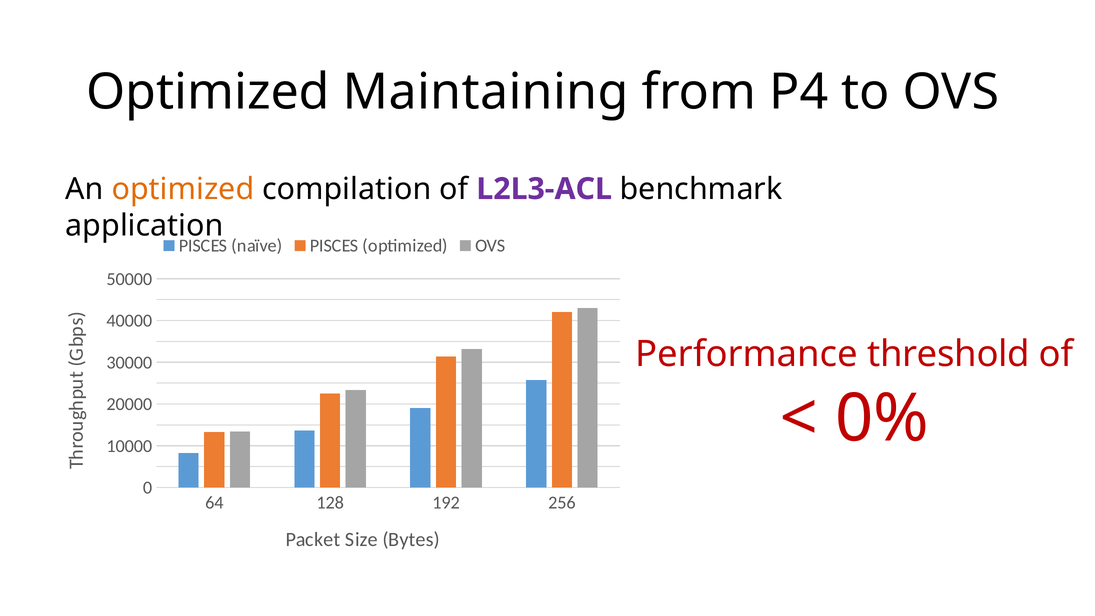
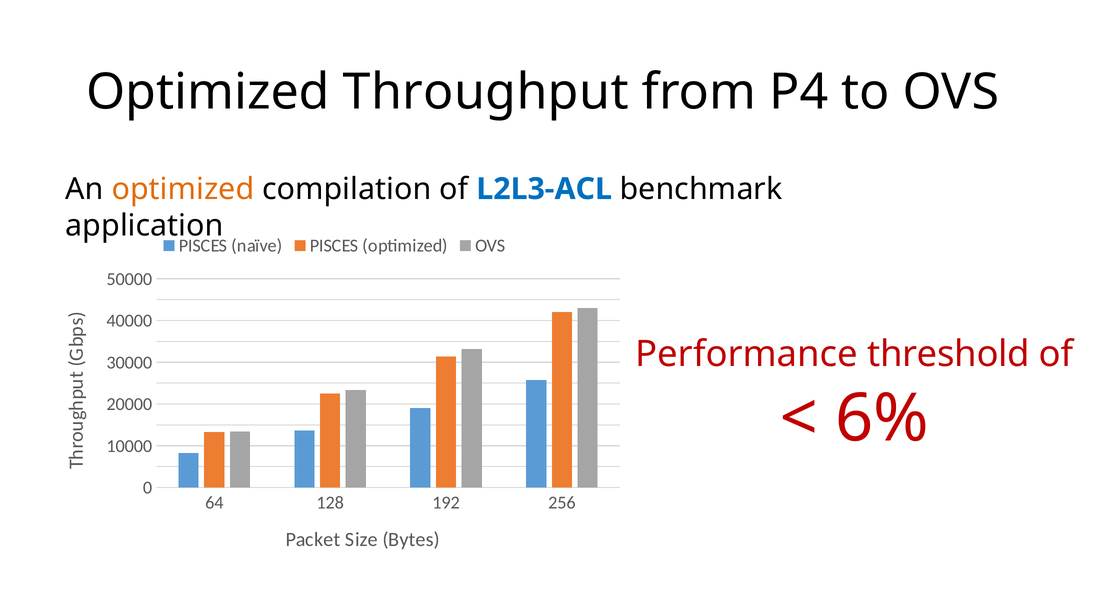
Maintaining: Maintaining -> Throughput
L2L3-ACL colour: purple -> blue
0%: 0% -> 6%
